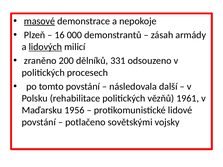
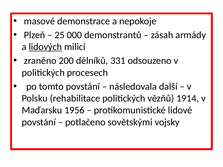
masové underline: present -> none
16: 16 -> 25
1961: 1961 -> 1914
